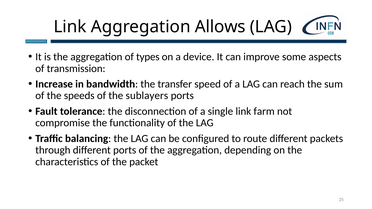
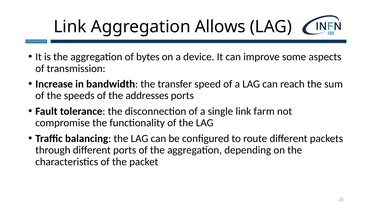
types: types -> bytes
sublayers: sublayers -> addresses
